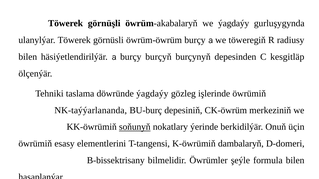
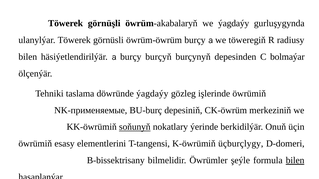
kesgitläp: kesgitläp -> bolmaýar
NK-taýýarlananda: NK-taýýarlananda -> NK-применяемые
dambalaryň: dambalaryň -> üçburçlygy
bilen at (295, 161) underline: none -> present
